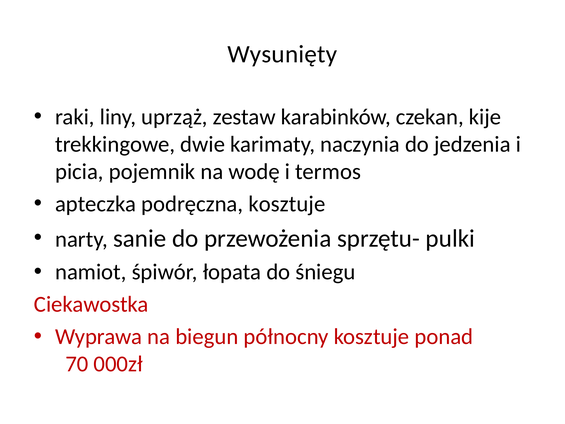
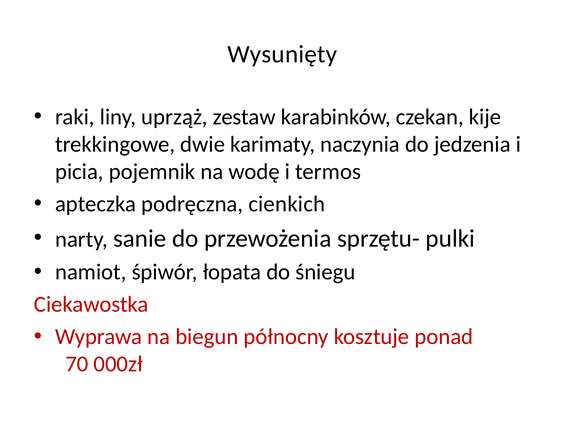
podręczna kosztuje: kosztuje -> cienkich
